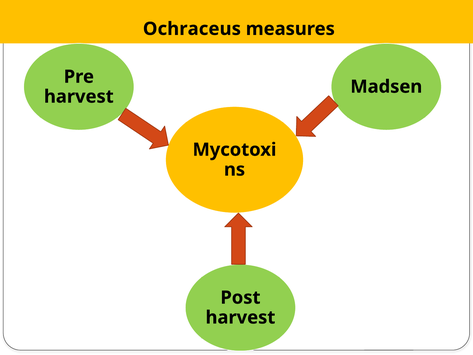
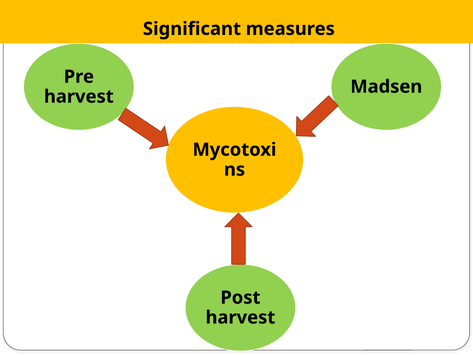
Ochraceus: Ochraceus -> Significant
